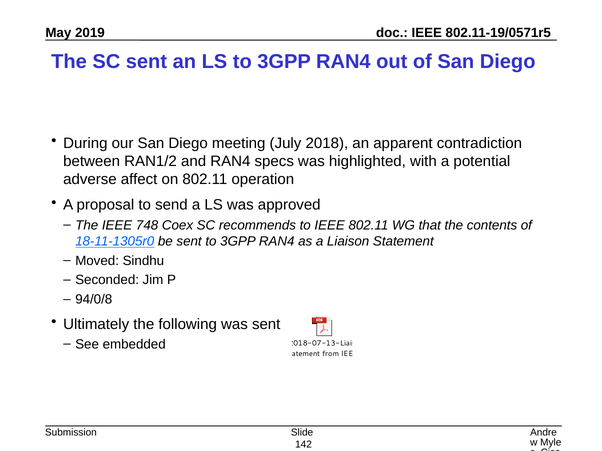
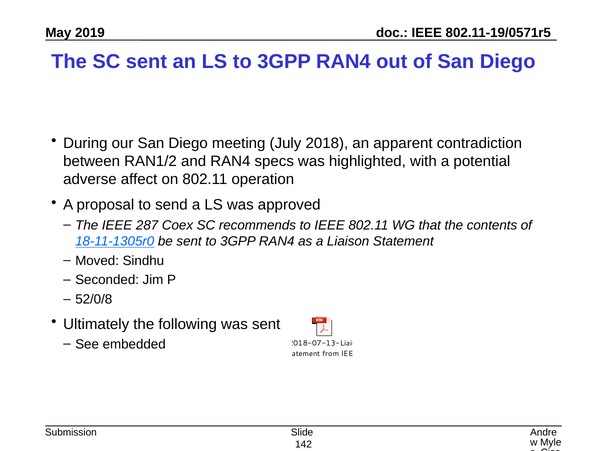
748: 748 -> 287
94/0/8: 94/0/8 -> 52/0/8
